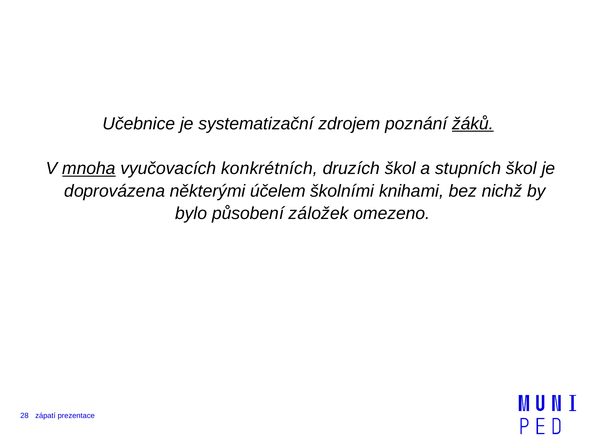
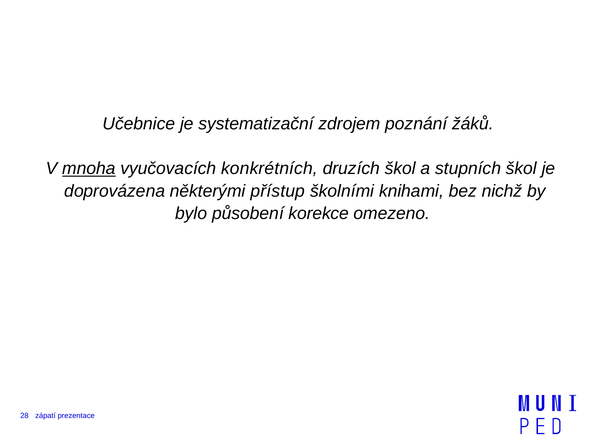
žáků underline: present -> none
účelem: účelem -> přístup
záložek: záložek -> korekce
